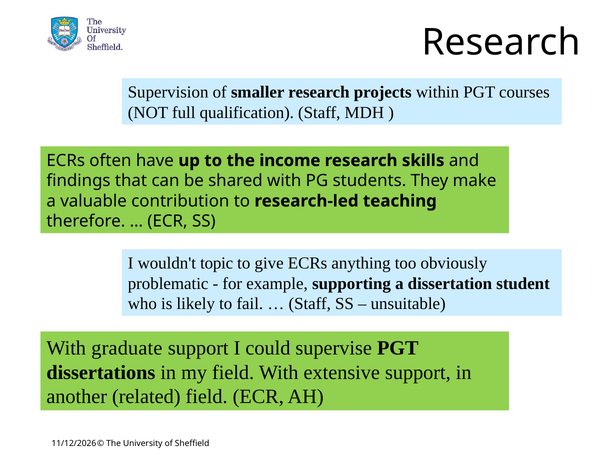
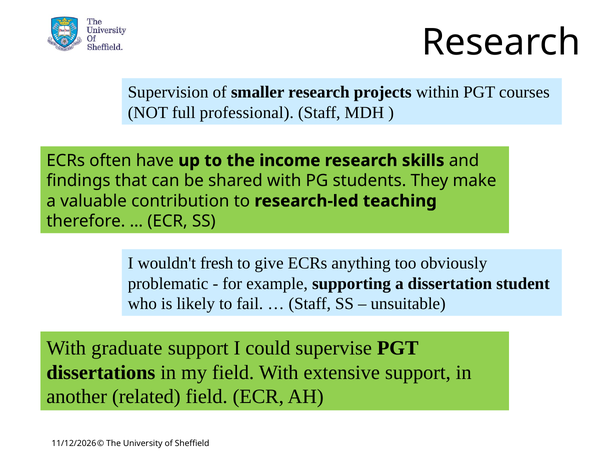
qualification: qualification -> professional
topic: topic -> fresh
